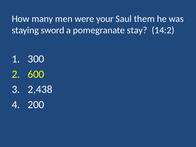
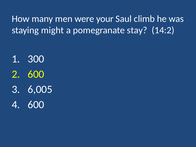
them: them -> climb
sword: sword -> might
2,438: 2,438 -> 6,005
200 at (36, 105): 200 -> 600
